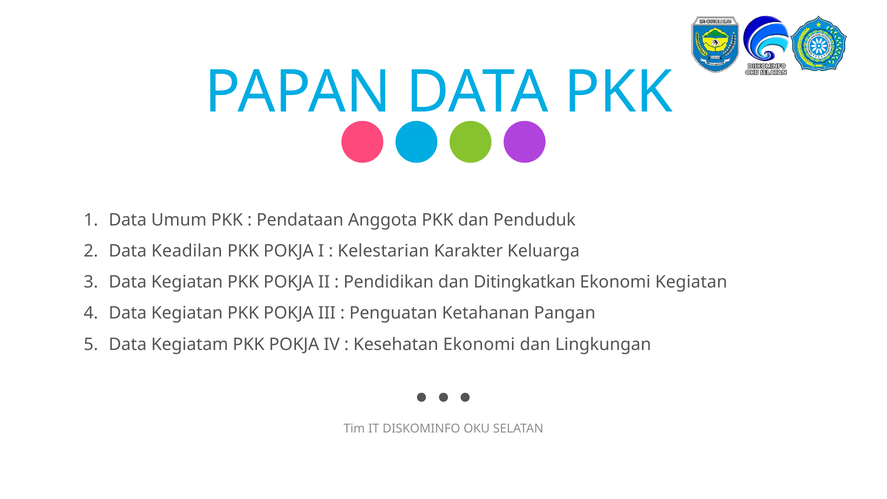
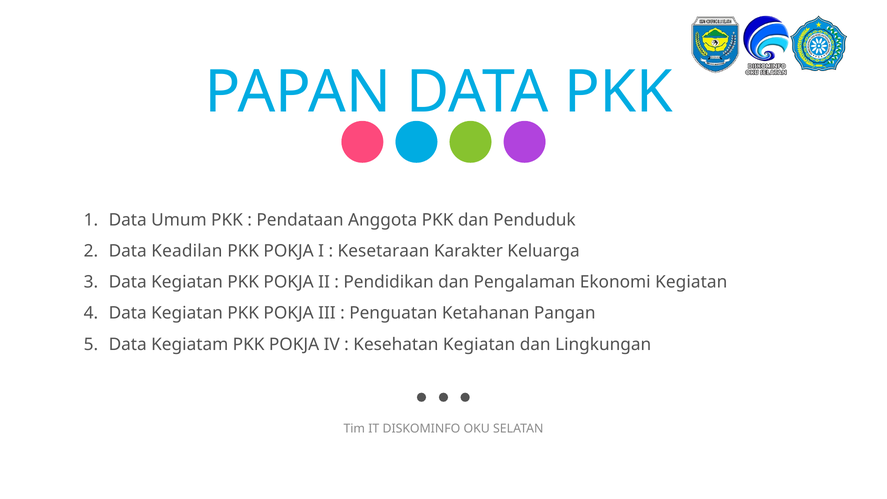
Kelestarian: Kelestarian -> Kesetaraan
Ditingkatkan: Ditingkatkan -> Pengalaman
Kesehatan Ekonomi: Ekonomi -> Kegiatan
